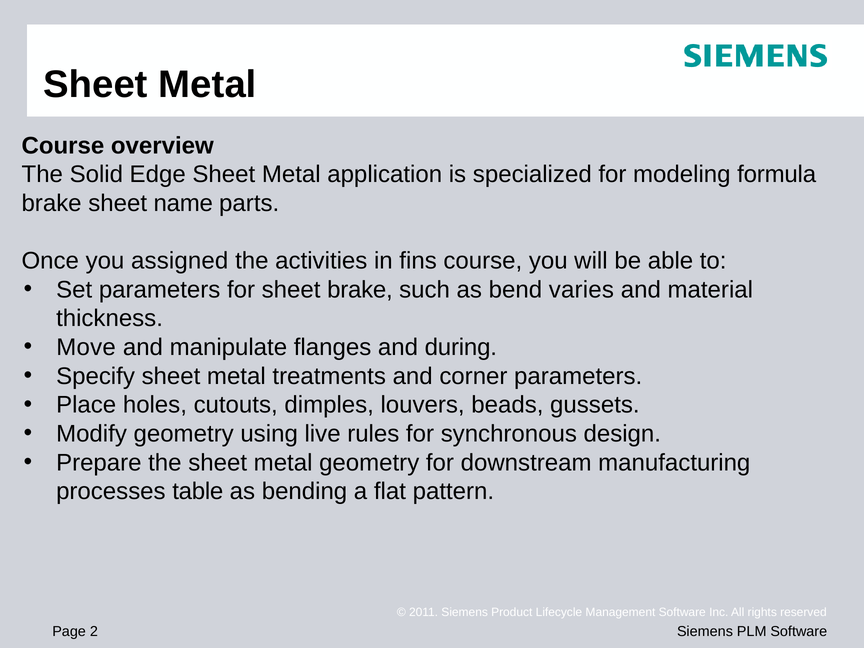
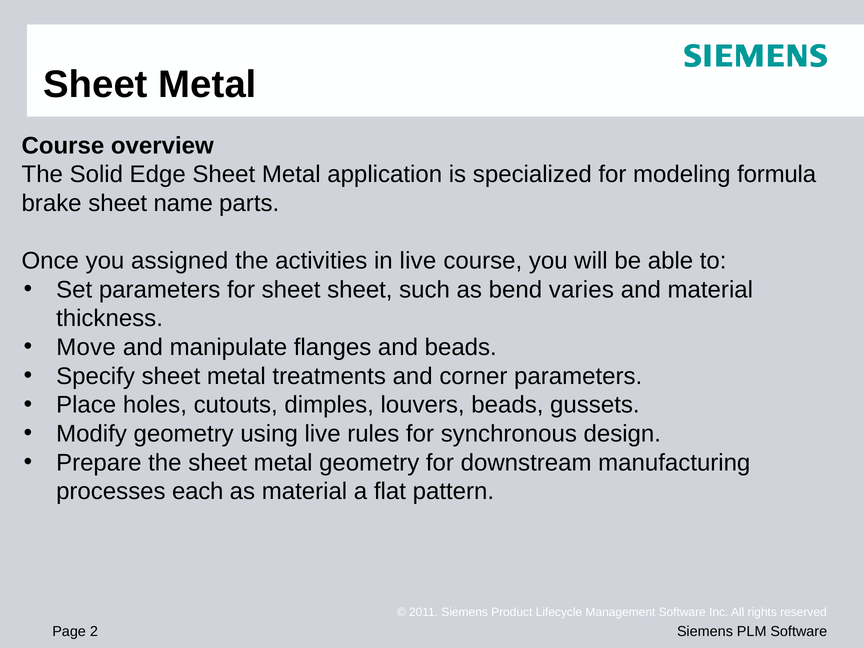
in fins: fins -> live
sheet brake: brake -> sheet
and during: during -> beads
table: table -> each
as bending: bending -> material
